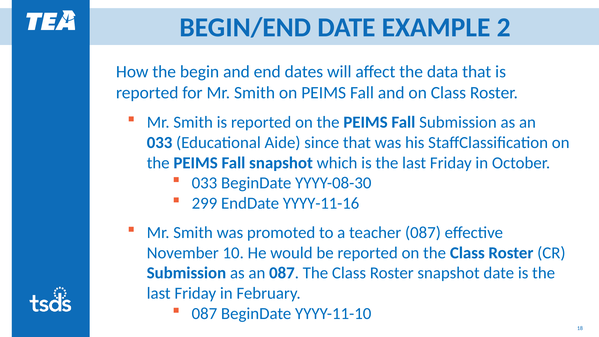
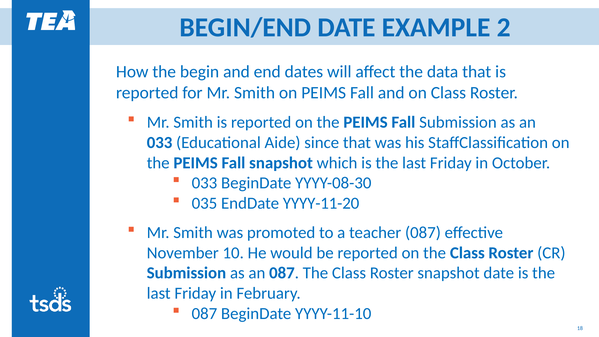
299: 299 -> 035
YYYY-11-16: YYYY-11-16 -> YYYY-11-20
